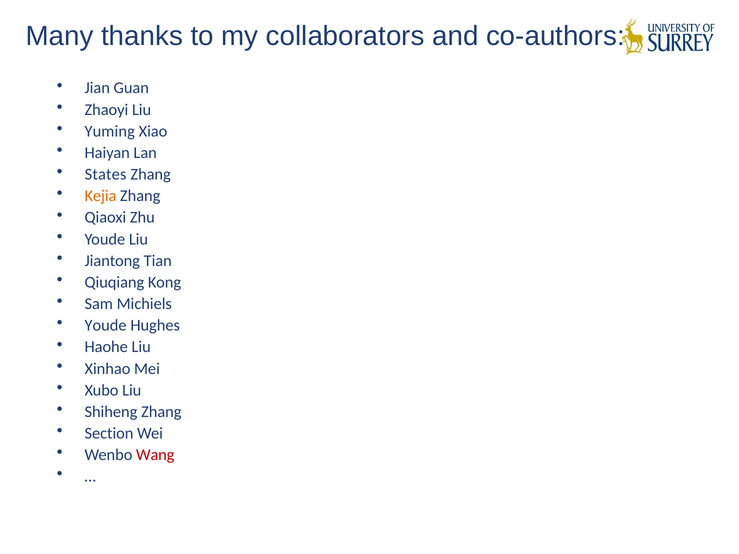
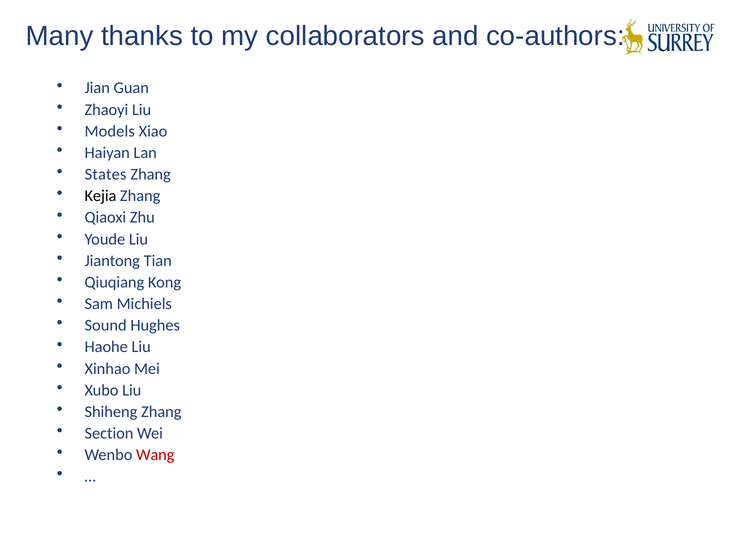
Yuming: Yuming -> Models
Kejia colour: orange -> black
Youde at (106, 326): Youde -> Sound
